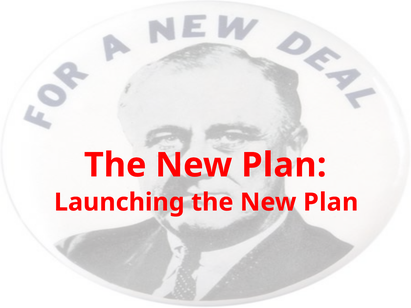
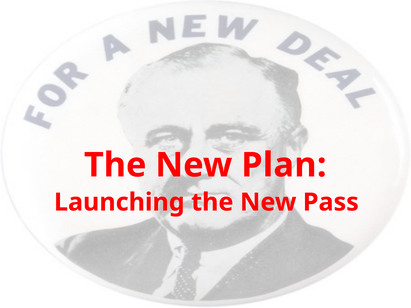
Launching the New Plan: Plan -> Pass
